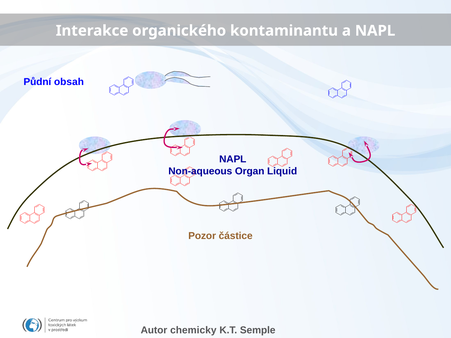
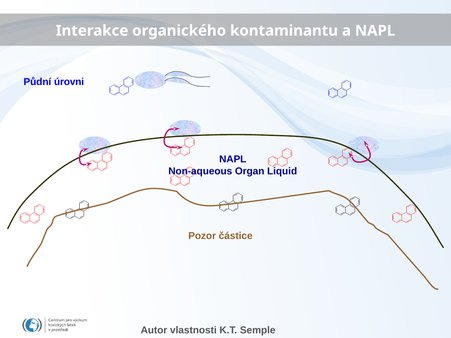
obsah: obsah -> úrovni
chemicky: chemicky -> vlastnosti
